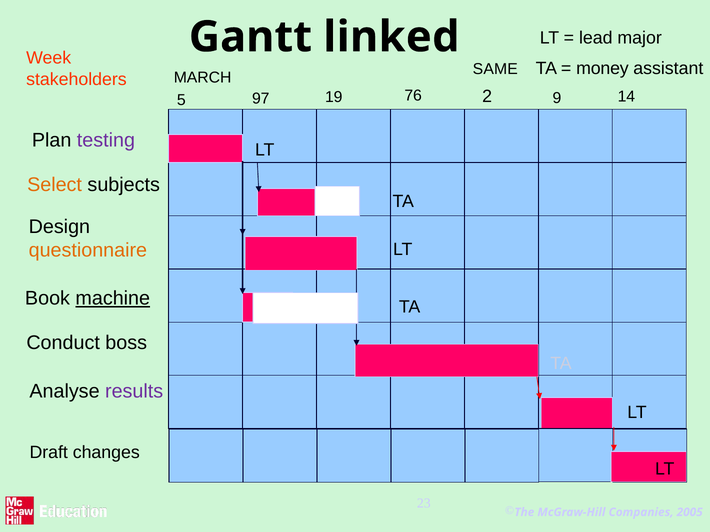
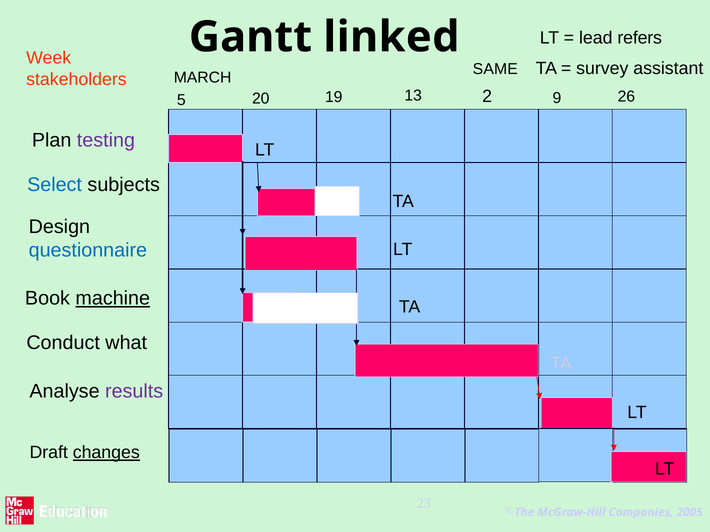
major: major -> refers
money: money -> survey
14: 14 -> 26
97: 97 -> 20
76: 76 -> 13
Select colour: orange -> blue
questionnaire colour: orange -> blue
boss: boss -> what
changes underline: none -> present
